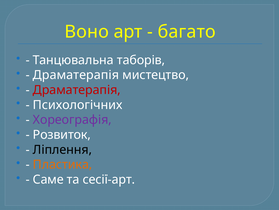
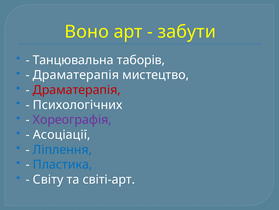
багато: багато -> забути
Розвиток: Розвиток -> Асоціації
Ліплення colour: black -> blue
Пластика colour: orange -> blue
Саме: Саме -> Світу
сесії-арт: сесії-арт -> світі-арт
